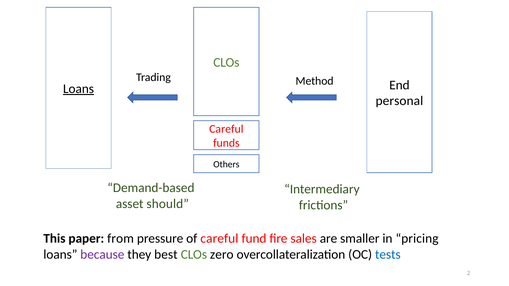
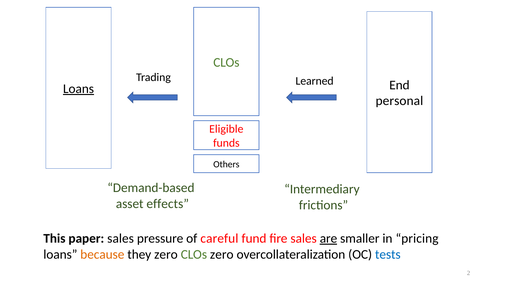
Method: Method -> Learned
Careful at (226, 129): Careful -> Eligible
should: should -> effects
paper from: from -> sales
are underline: none -> present
because colour: purple -> orange
they best: best -> zero
